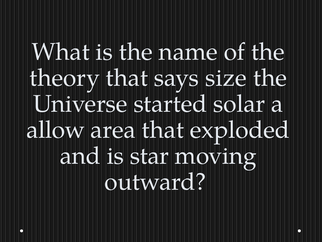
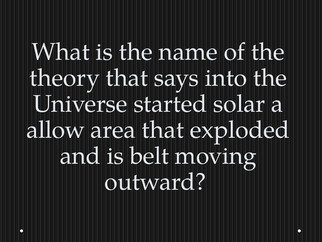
size: size -> into
star: star -> belt
